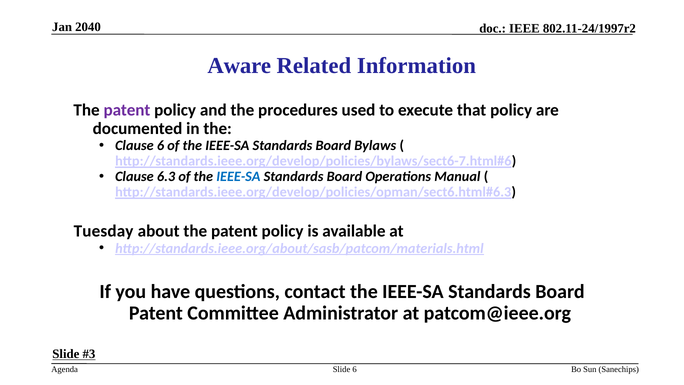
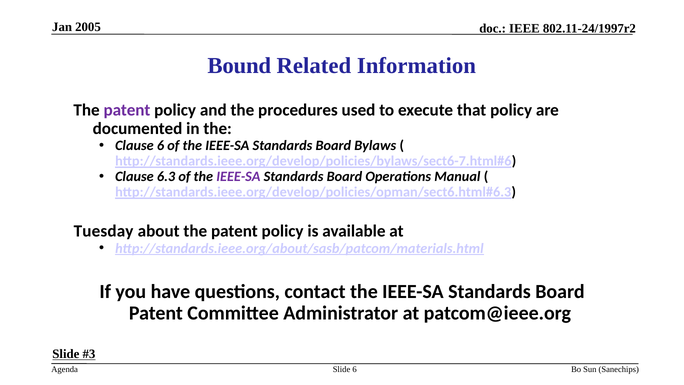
2040: 2040 -> 2005
Aware: Aware -> Bound
IEEE-SA at (238, 176) colour: blue -> purple
